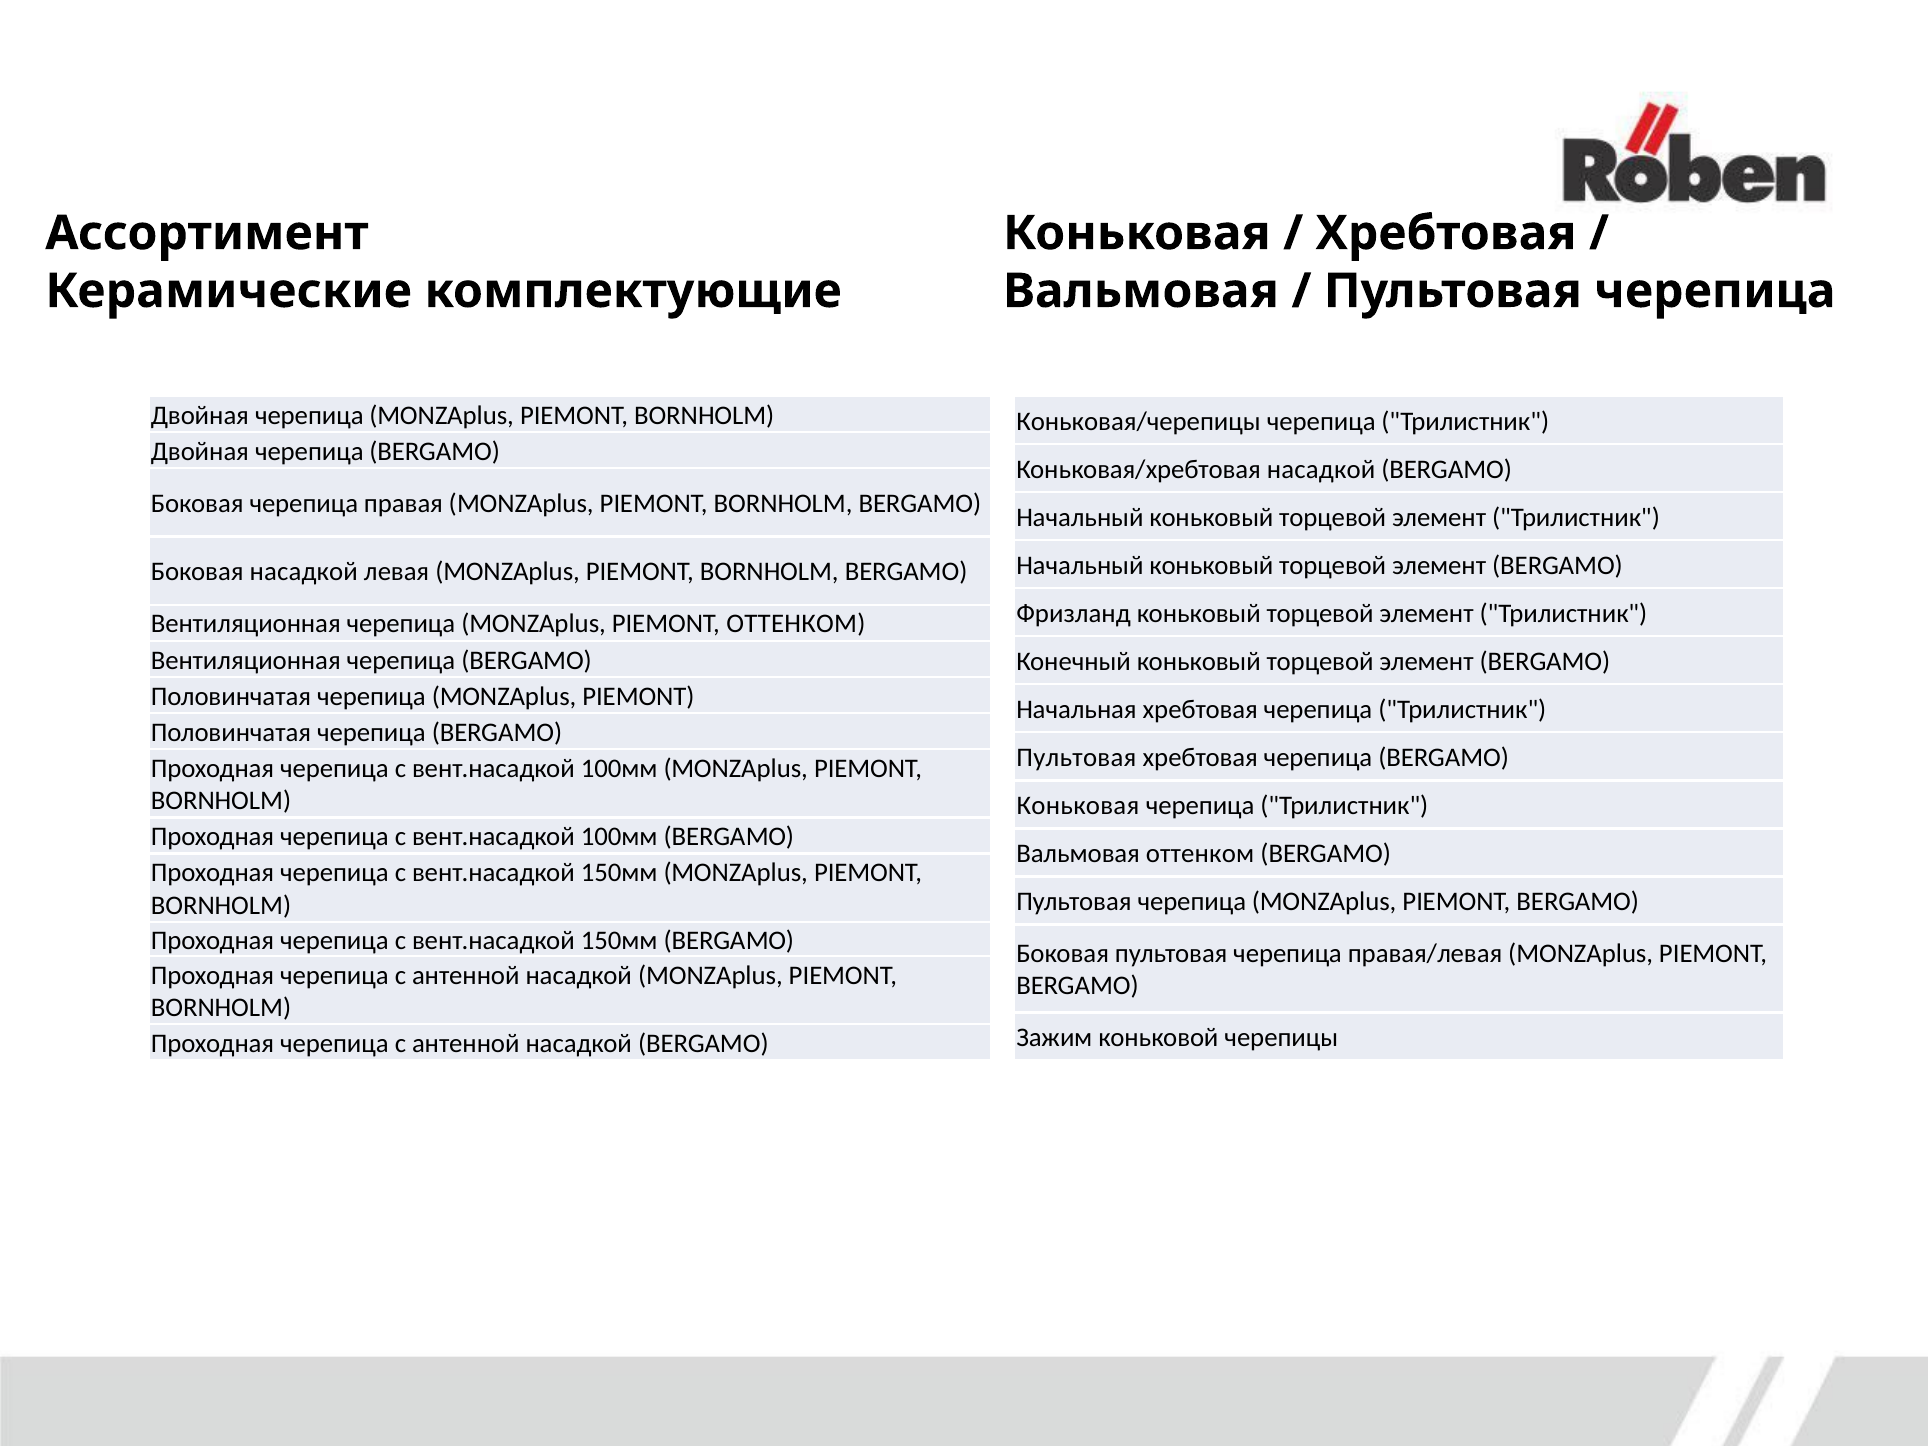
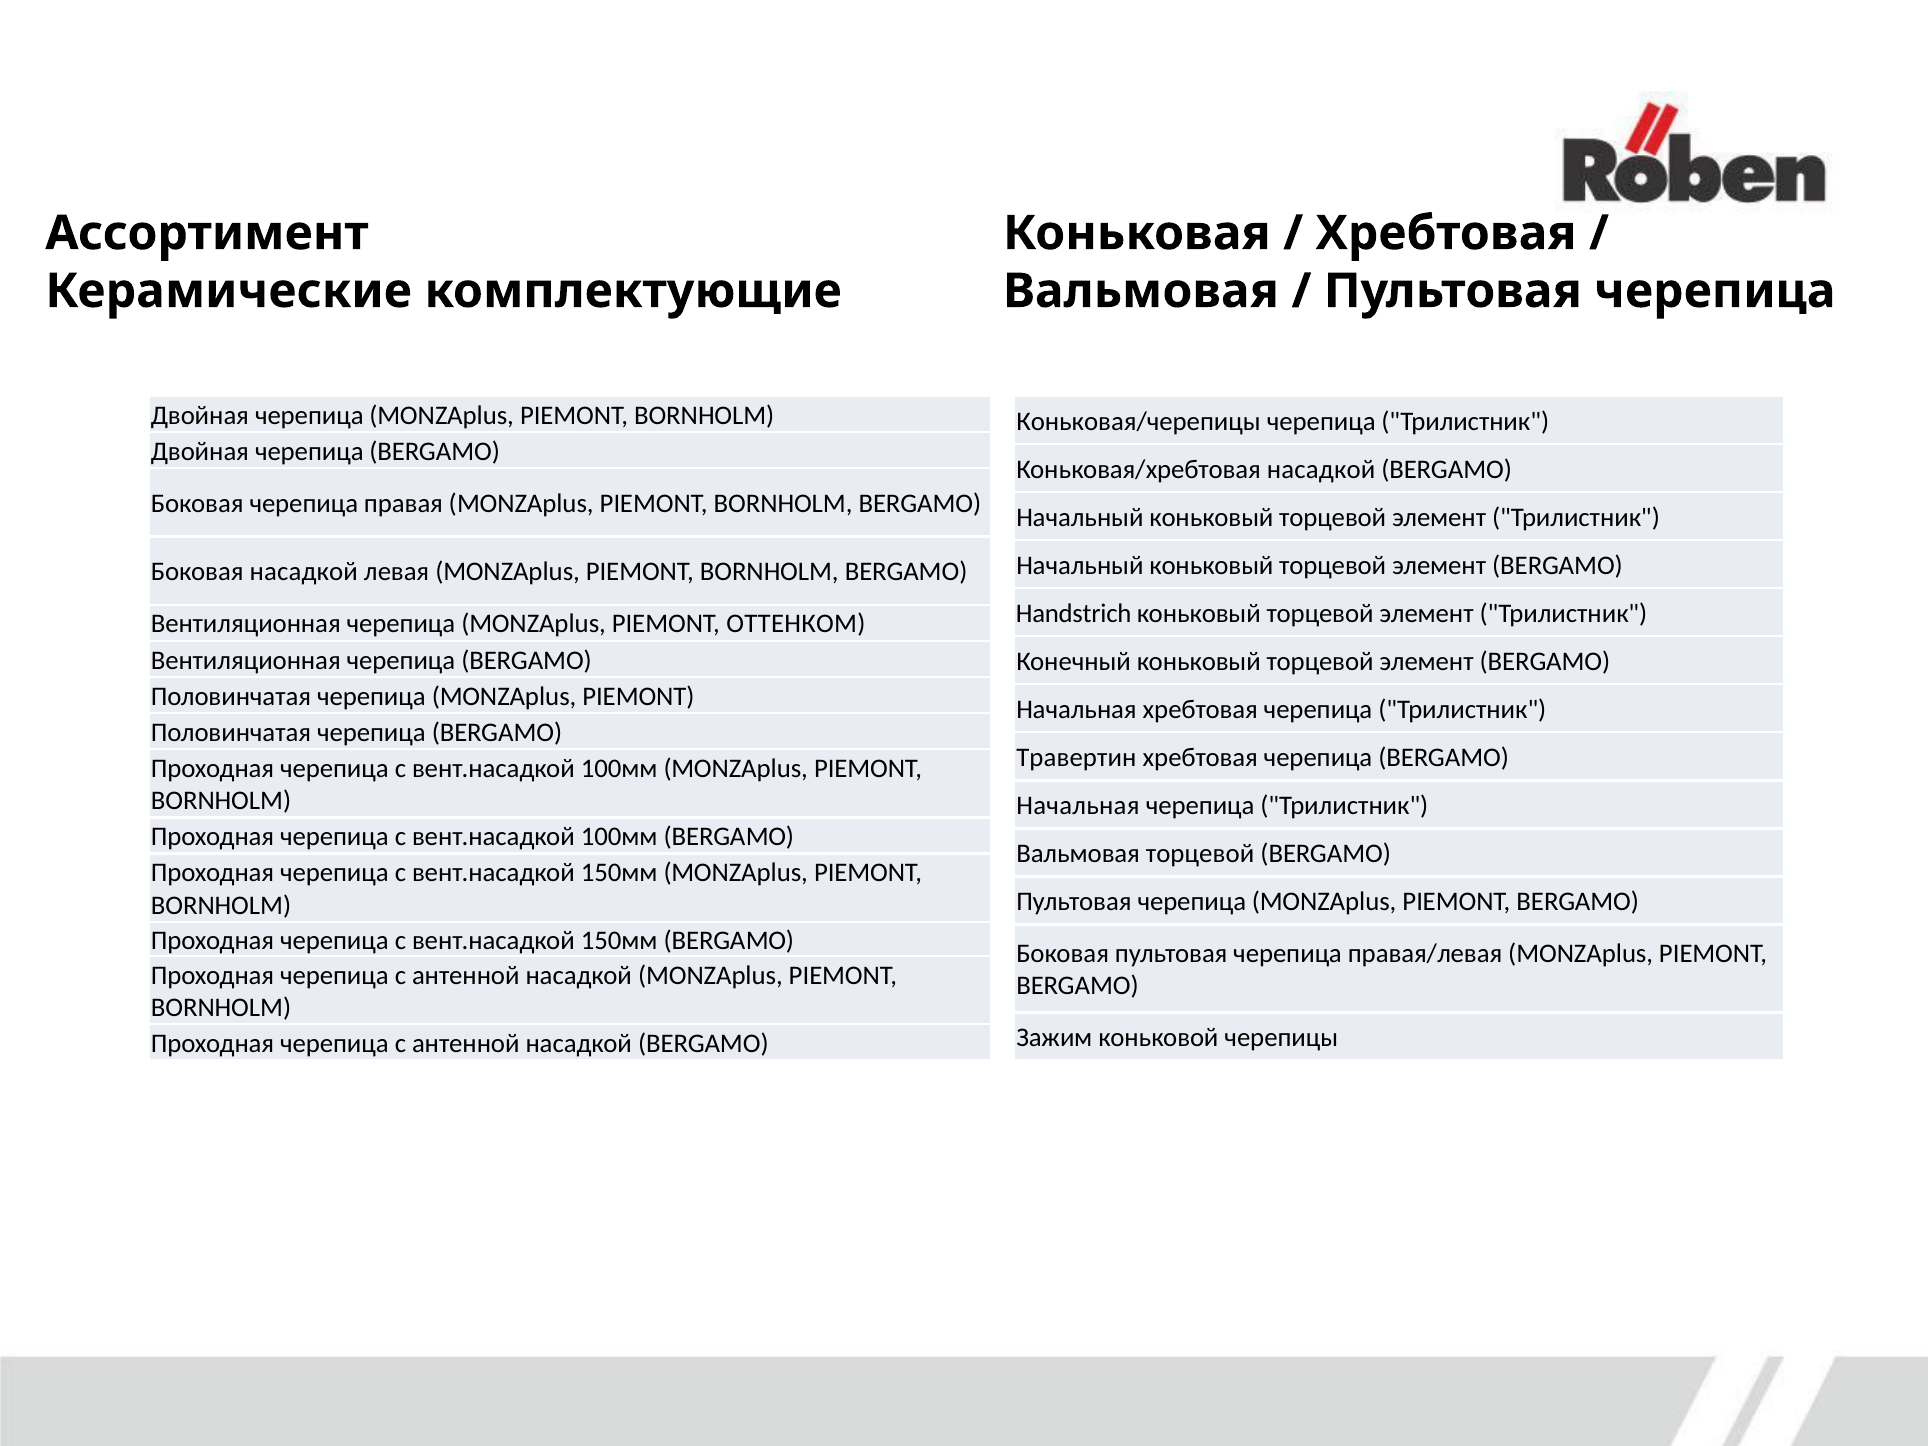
Фризланд: Фризланд -> Handstrich
Пультовая at (1076, 758): Пультовая -> Травертин
Коньковая at (1078, 806): Коньковая -> Начальная
Вальмовая оттенком: оттенком -> торцевой
